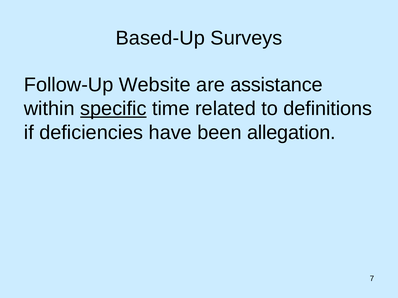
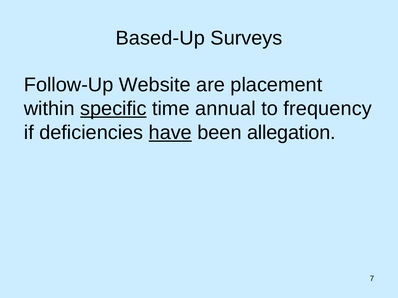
assistance: assistance -> placement
related: related -> annual
definitions: definitions -> frequency
have underline: none -> present
